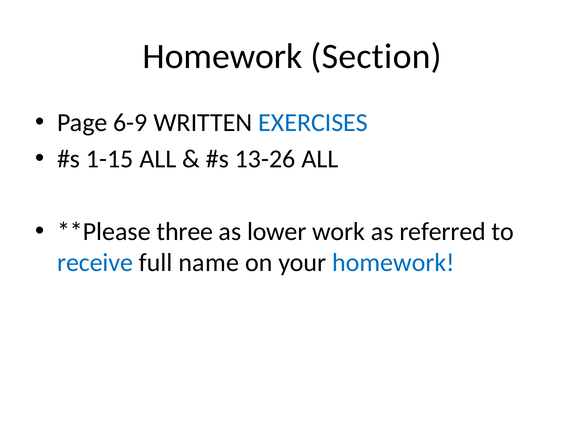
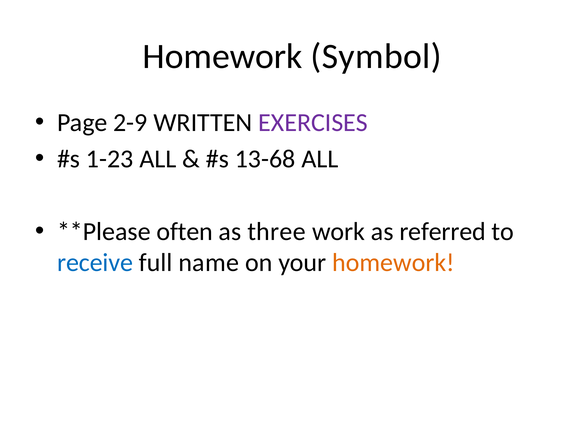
Section: Section -> Symbol
6-9: 6-9 -> 2-9
EXERCISES colour: blue -> purple
1-15: 1-15 -> 1-23
13-26: 13-26 -> 13-68
three: three -> often
lower: lower -> three
homework at (393, 263) colour: blue -> orange
